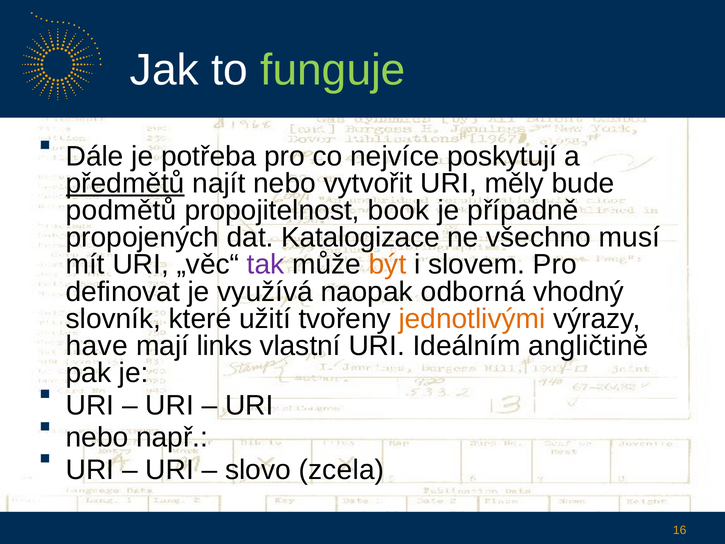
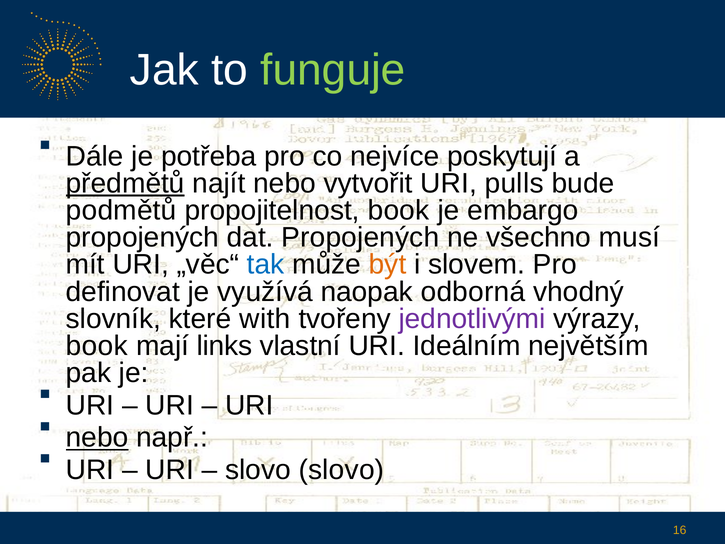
měly: měly -> pulls
případně: případně -> embargo
dat Katalogizace: Katalogizace -> Propojených
tak colour: purple -> blue
užití: užití -> with
jednotlivými colour: orange -> purple
have at (97, 346): have -> book
angličtině: angličtině -> největším
nebo at (97, 437) underline: none -> present
slovo zcela: zcela -> slovo
